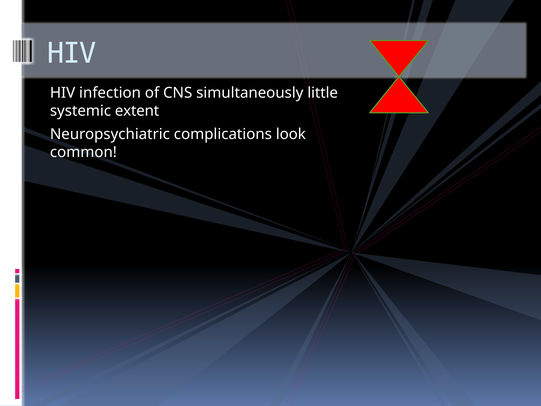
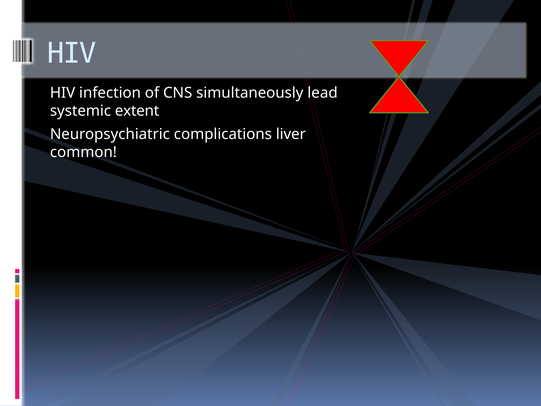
little: little -> lead
look: look -> liver
